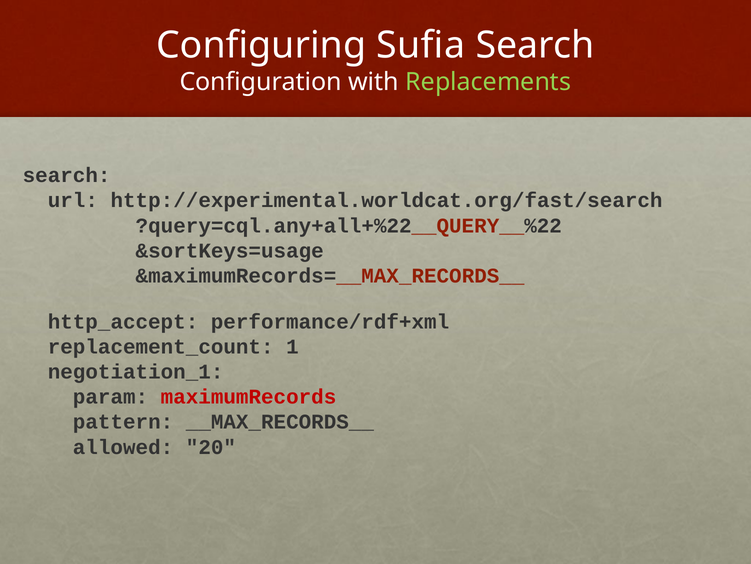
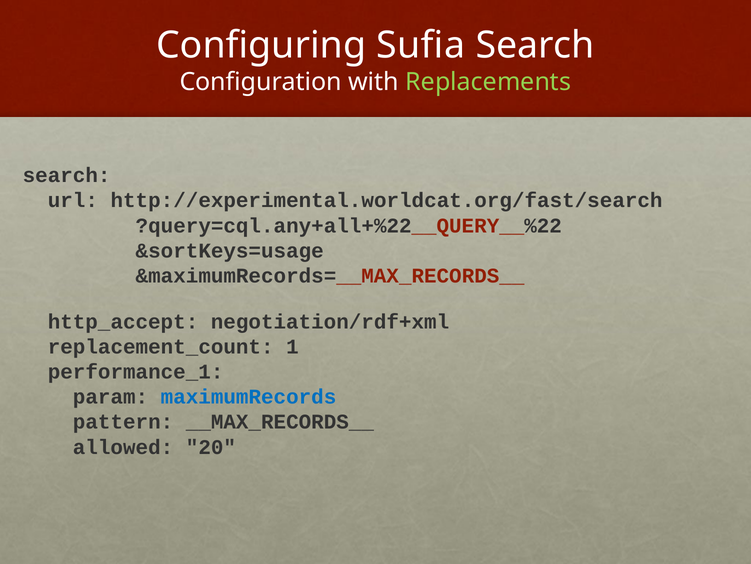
performance/rdf+xml: performance/rdf+xml -> negotiation/rdf+xml
negotiation_1: negotiation_1 -> performance_1
maximumRecords colour: red -> blue
